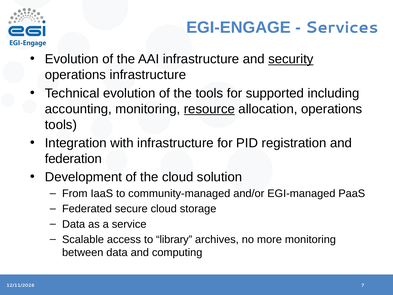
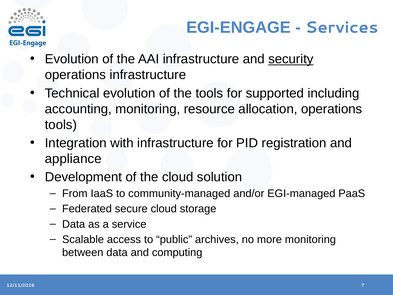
resource underline: present -> none
federation: federation -> appliance
library: library -> public
